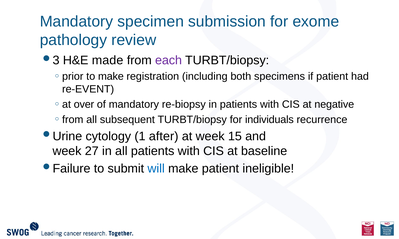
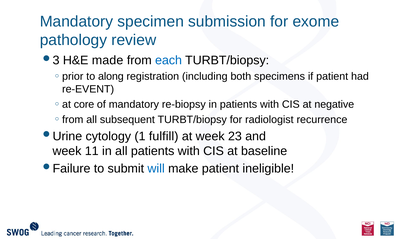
each colour: purple -> blue
to make: make -> along
over: over -> core
individuals: individuals -> radiologist
after: after -> fulfill
15: 15 -> 23
27: 27 -> 11
